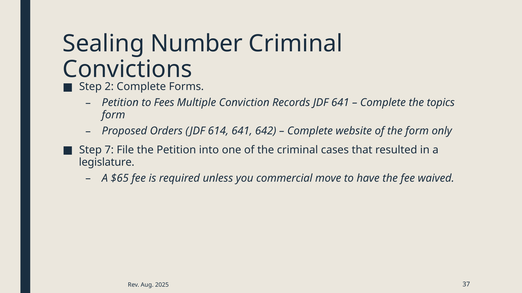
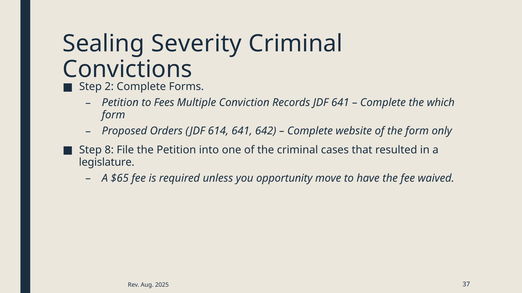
Number: Number -> Severity
topics: topics -> which
7: 7 -> 8
commercial: commercial -> opportunity
